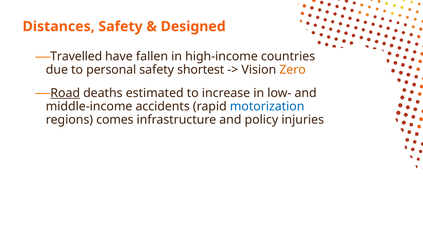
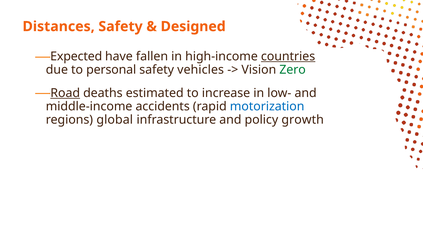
Travelled: Travelled -> Expected
countries underline: none -> present
shortest: shortest -> vehicles
Zero colour: orange -> green
comes: comes -> global
injuries: injuries -> growth
